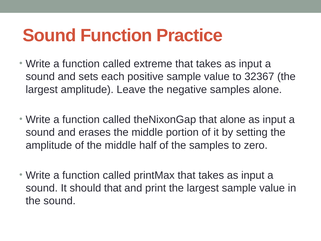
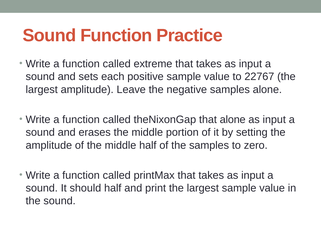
32367: 32367 -> 22767
should that: that -> half
